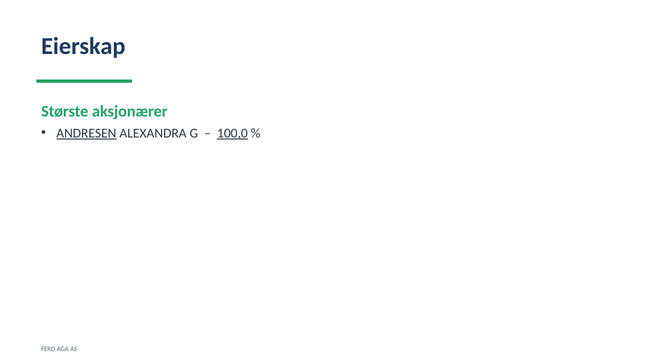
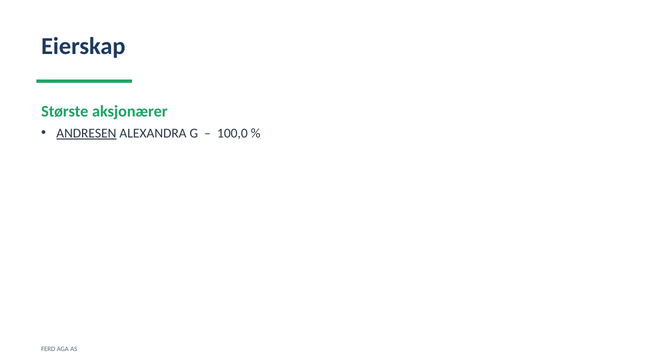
100,0 underline: present -> none
